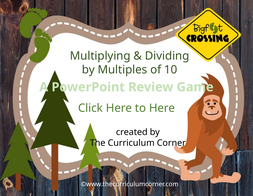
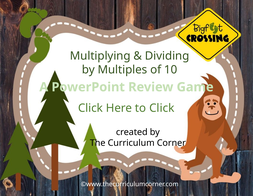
to Here: Here -> Click
